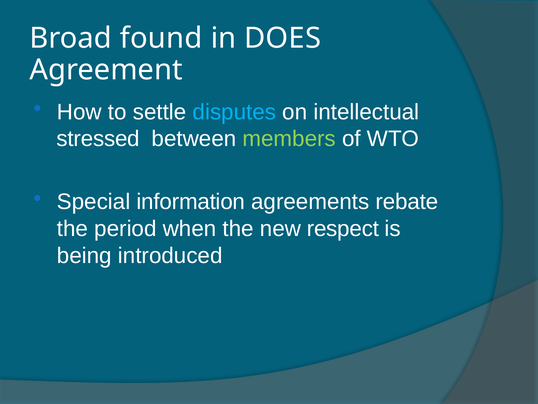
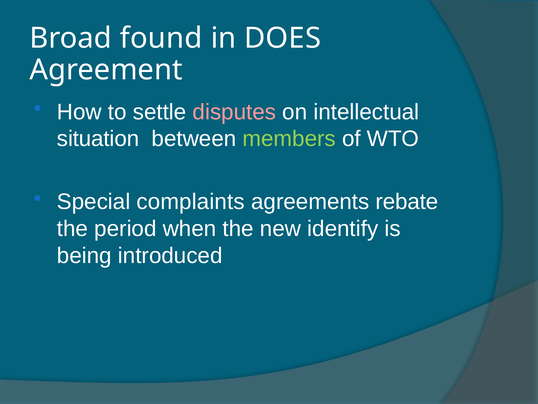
disputes colour: light blue -> pink
stressed: stressed -> situation
information: information -> complaints
respect: respect -> identify
